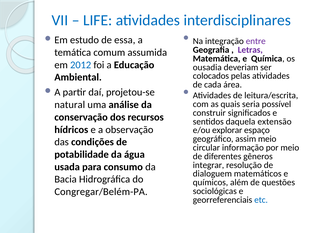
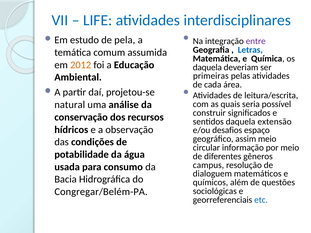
essa: essa -> pela
Letras colour: purple -> blue
2012 colour: blue -> orange
ousadia at (207, 67): ousadia -> daquela
colocados: colocados -> primeiras
explorar: explorar -> desafios
integrar: integrar -> campus
